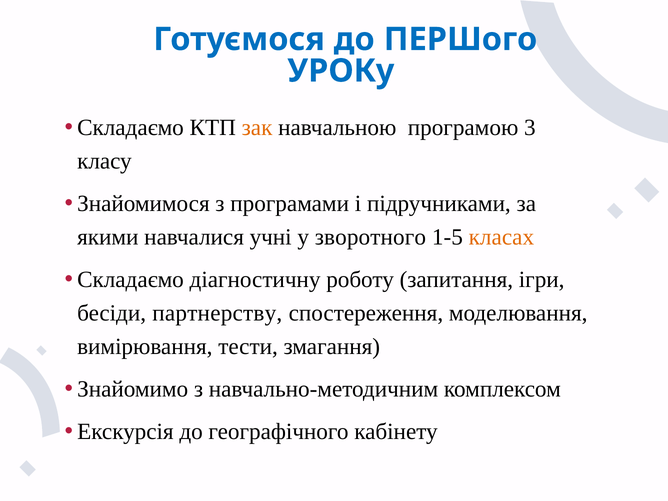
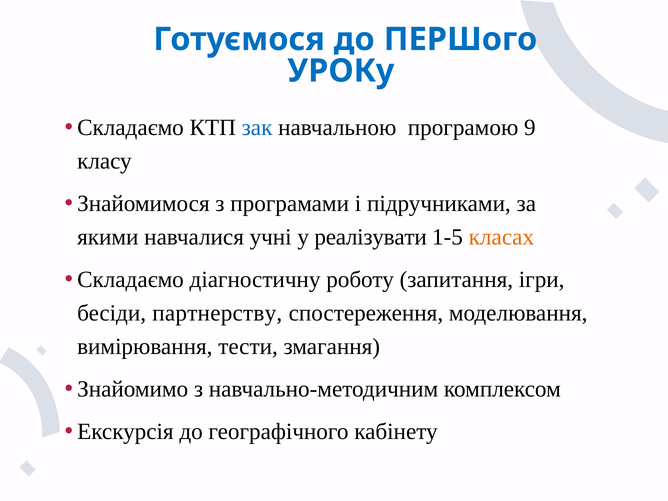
зак colour: orange -> blue
3: 3 -> 9
зворотного: зворотного -> реалізувати
